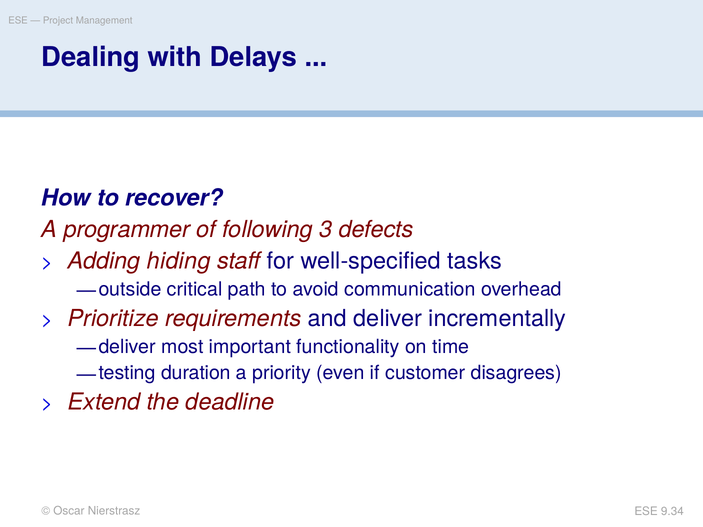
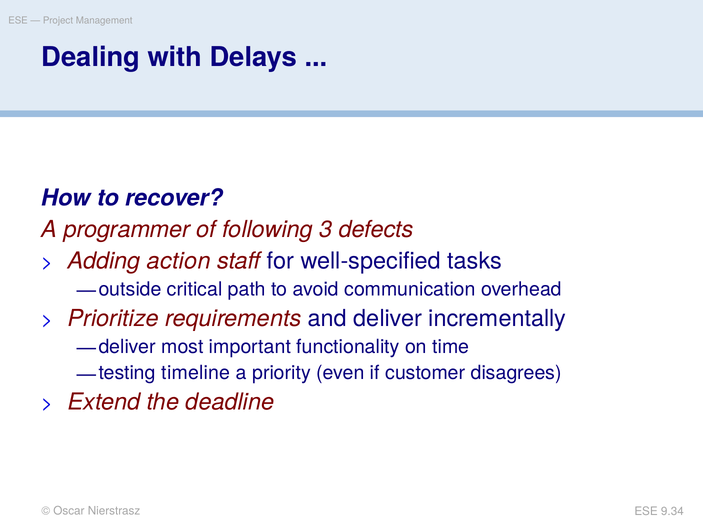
hiding: hiding -> action
duration: duration -> timeline
